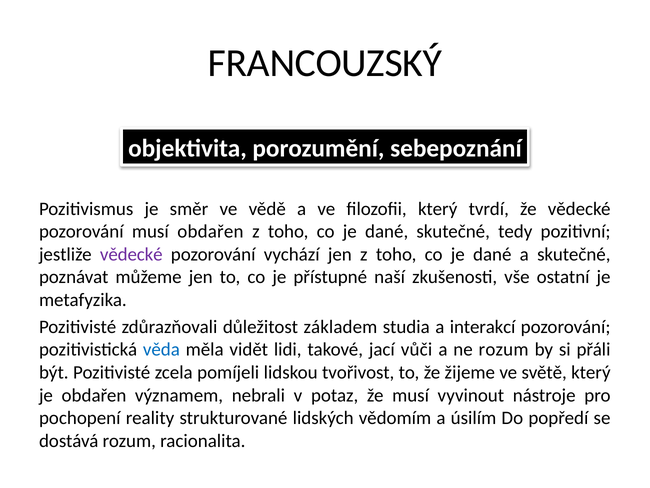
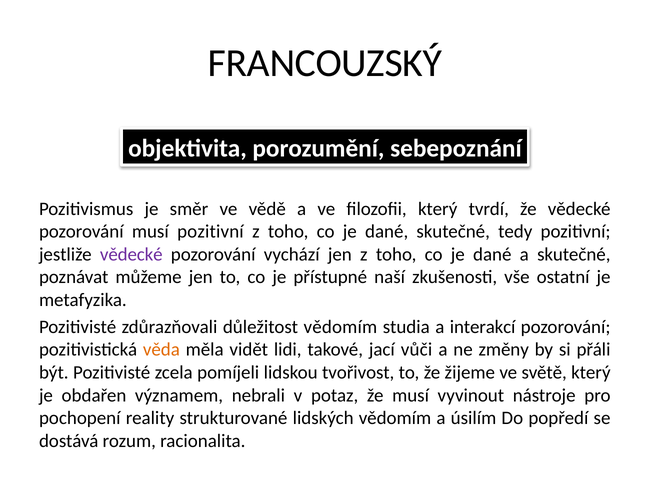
musí obdařen: obdařen -> pozitivní
důležitost základem: základem -> vědomím
věda colour: blue -> orange
ne rozum: rozum -> změny
